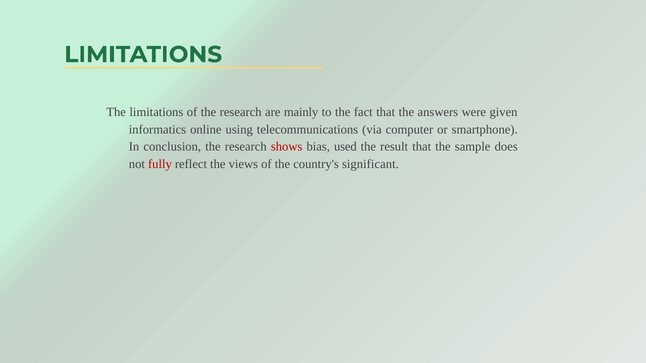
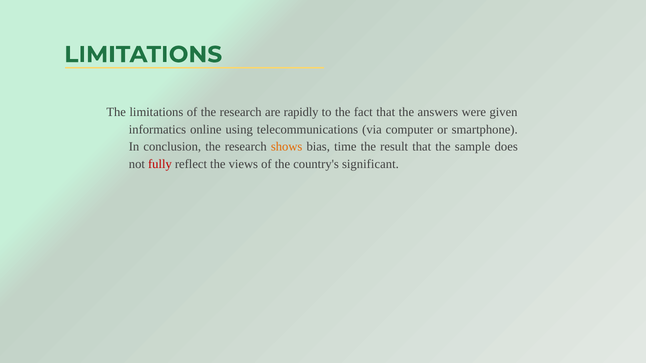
mainly: mainly -> rapidly
shows colour: red -> orange
used: used -> time
